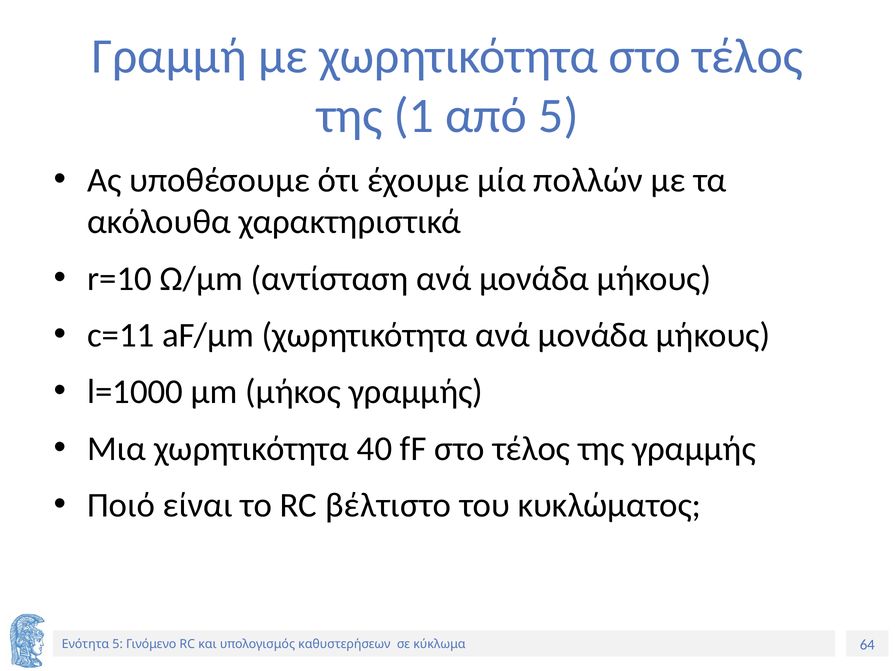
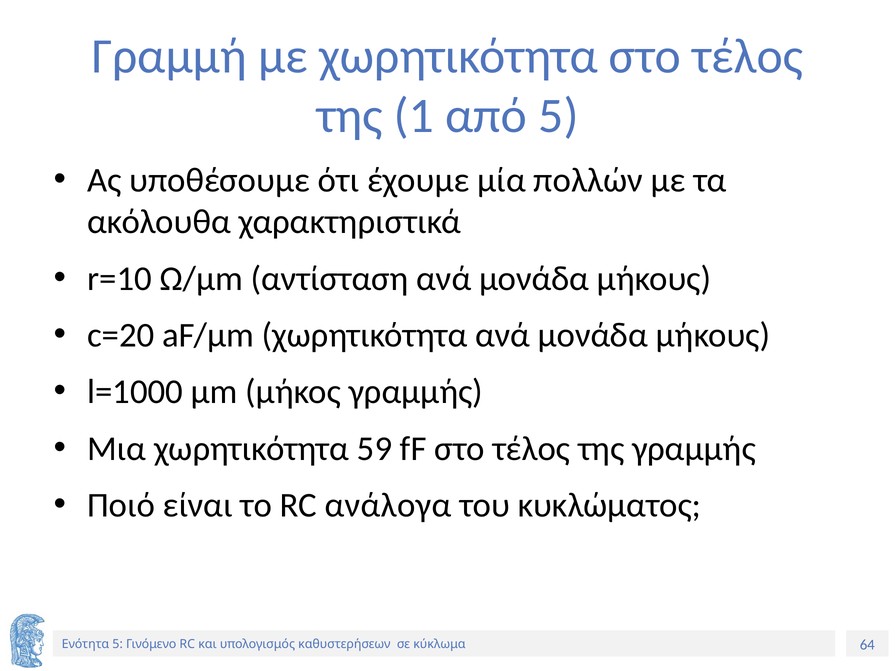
c=11: c=11 -> c=20
40: 40 -> 59
βέλτιστο: βέλτιστο -> ανάλογα
